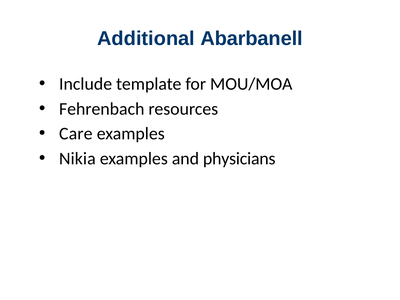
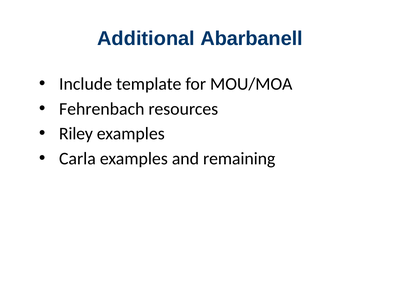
Care: Care -> Riley
Nikia: Nikia -> Carla
physicians: physicians -> remaining
